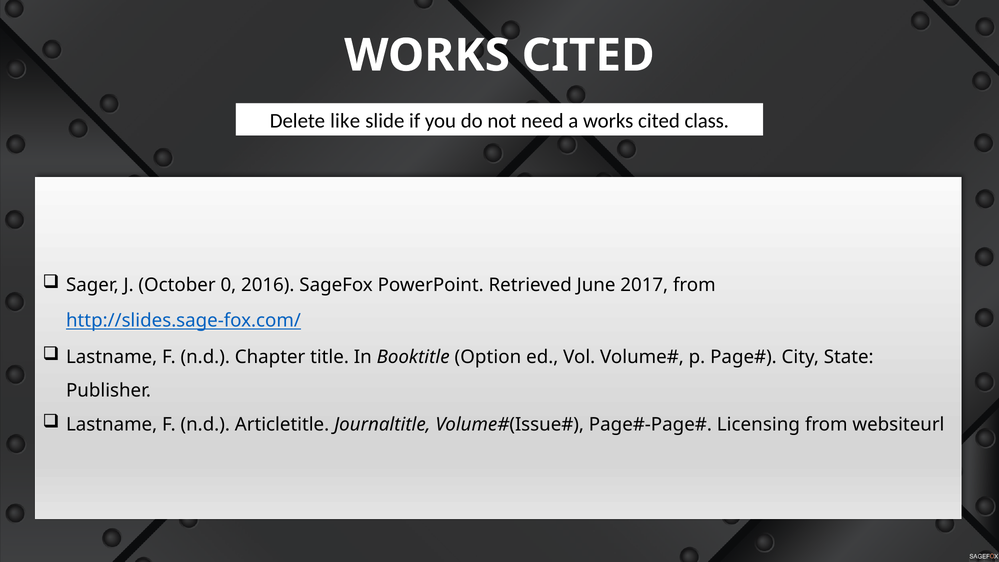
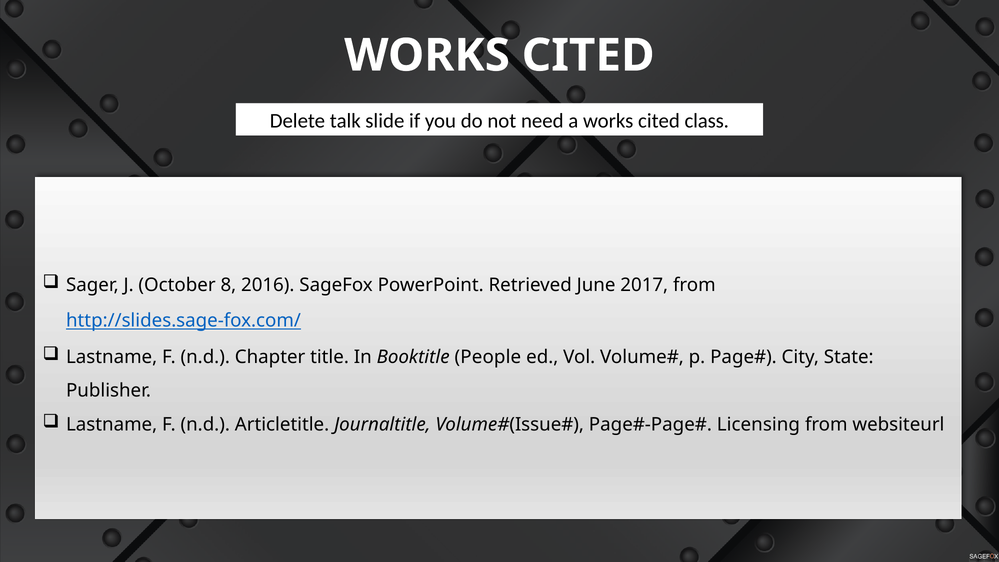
like: like -> talk
0: 0 -> 8
Option: Option -> People
